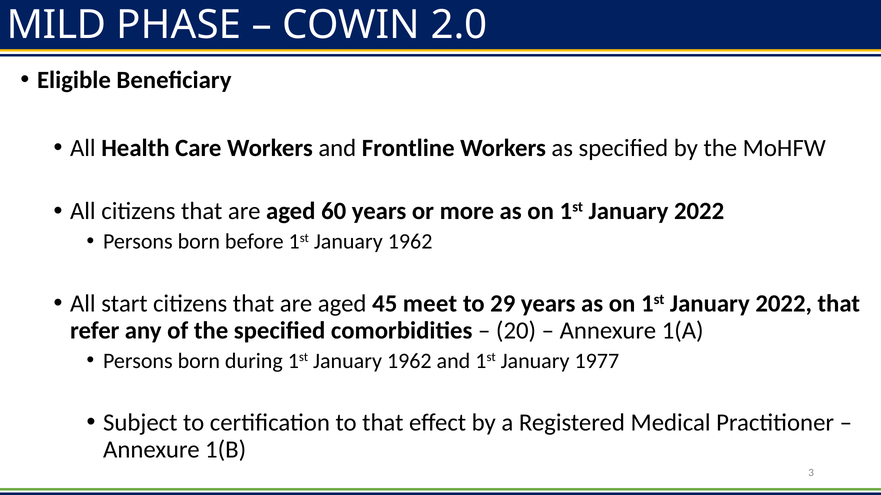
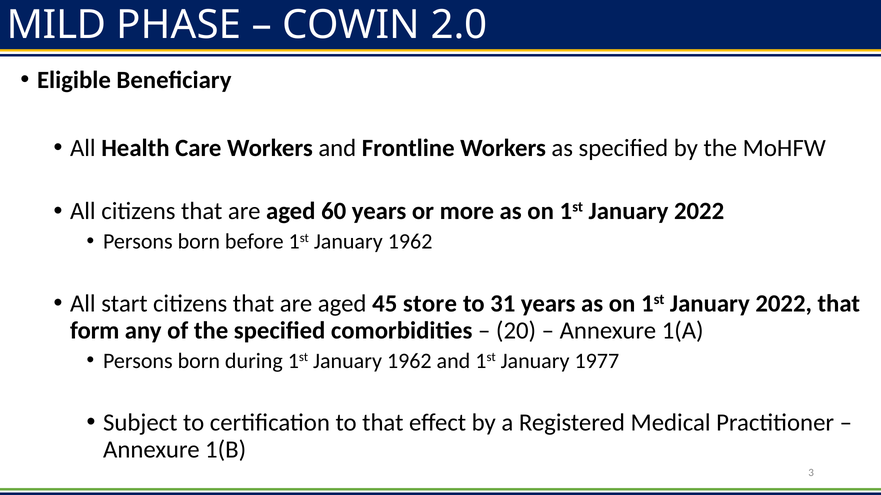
meet: meet -> store
29: 29 -> 31
refer: refer -> form
